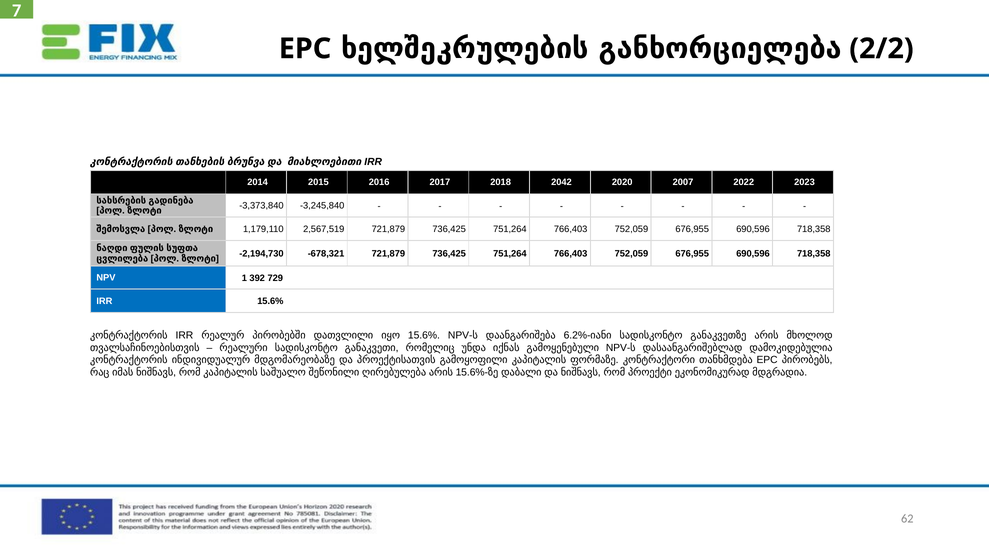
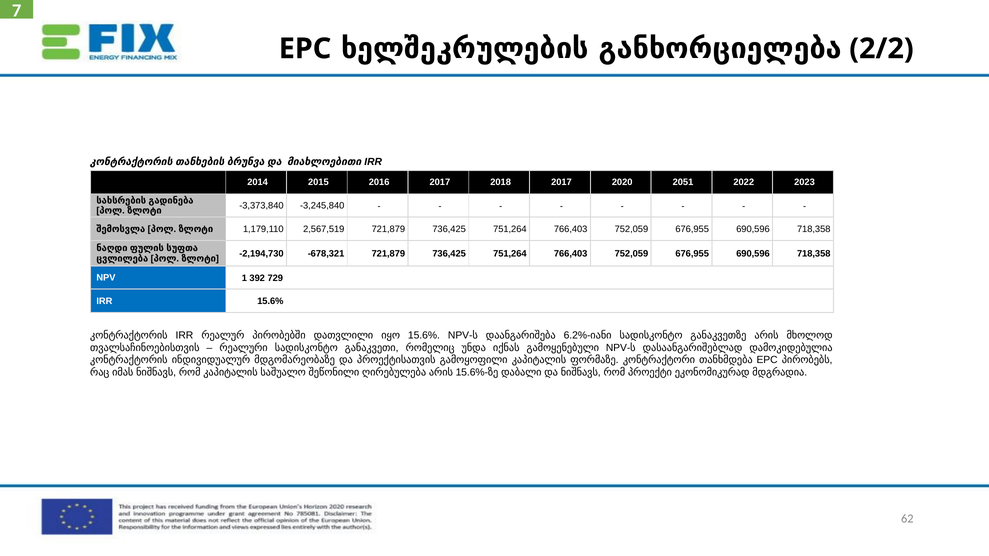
2018 2042: 2042 -> 2017
2007: 2007 -> 2051
